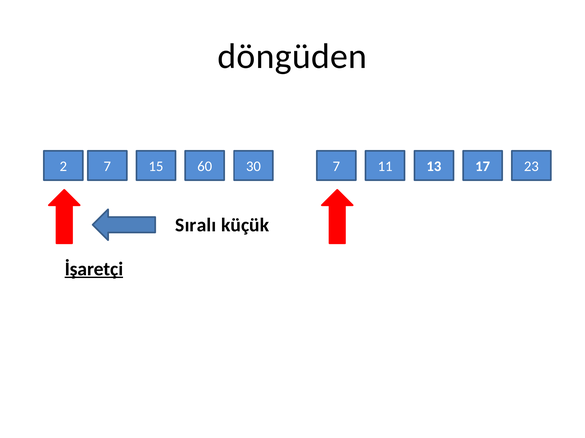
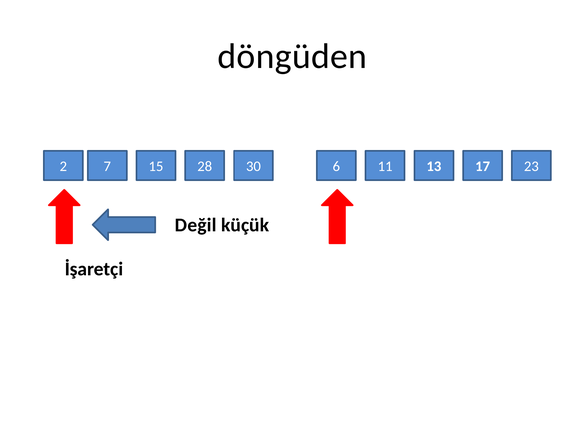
60: 60 -> 28
2 7: 7 -> 6
Sıralı: Sıralı -> Değil
İşaretçi underline: present -> none
